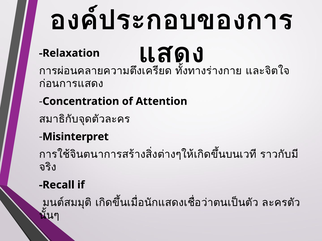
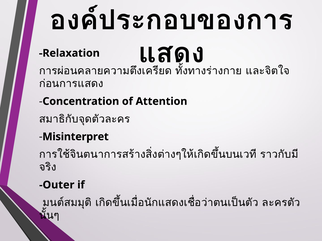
Recall: Recall -> Outer
